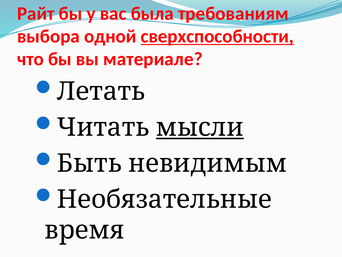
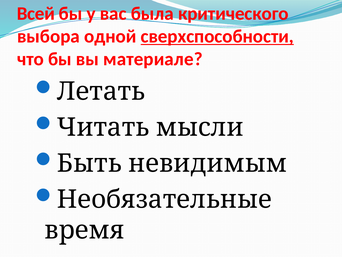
Райт: Райт -> Всей
требованиям: требованиям -> критического
мысли underline: present -> none
